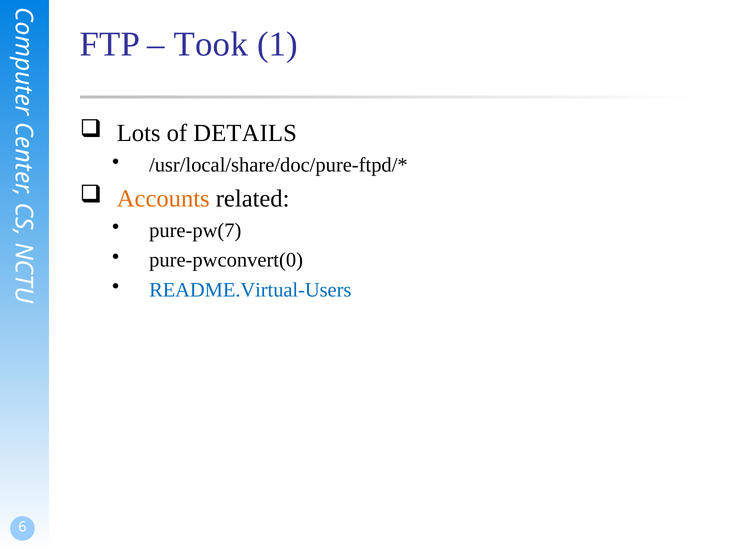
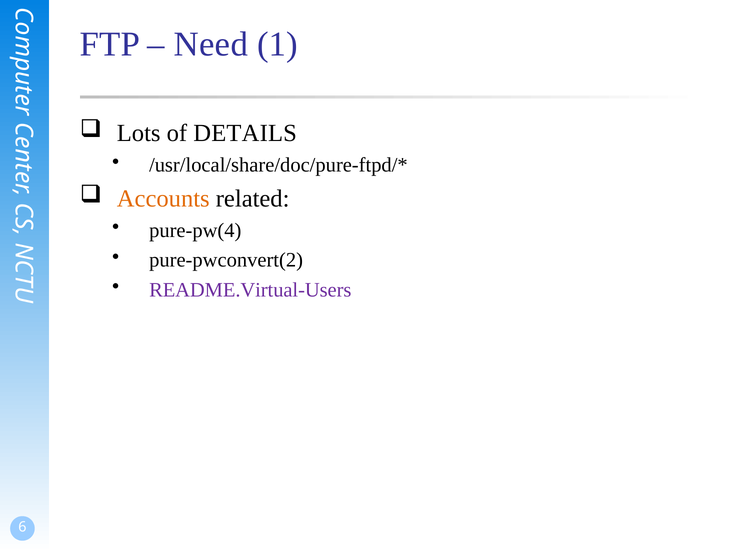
Took: Took -> Need
pure-pw(7: pure-pw(7 -> pure-pw(4
pure-pwconvert(0: pure-pwconvert(0 -> pure-pwconvert(2
README.Virtual-Users colour: blue -> purple
